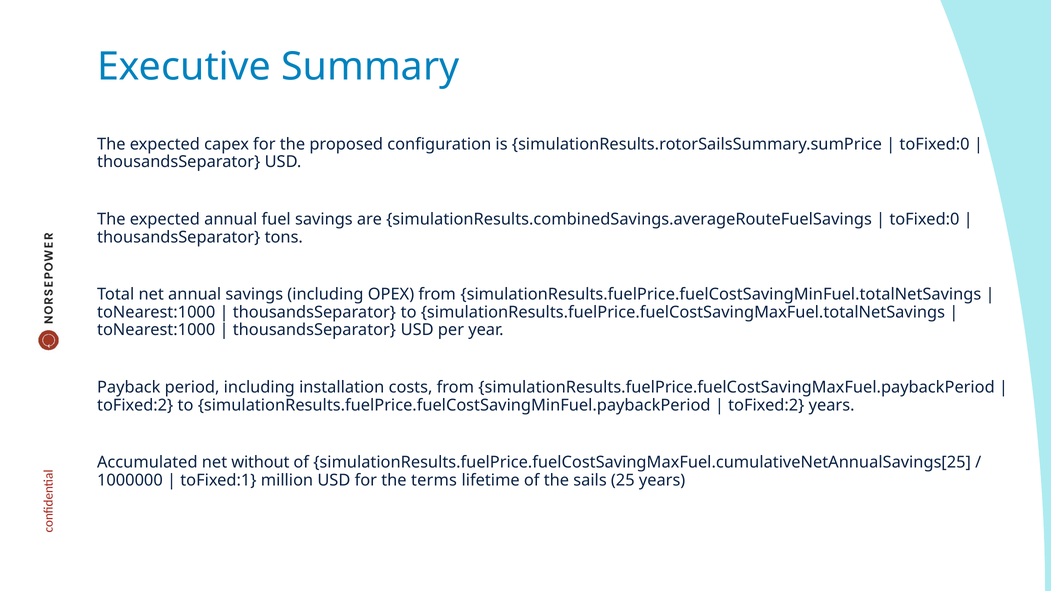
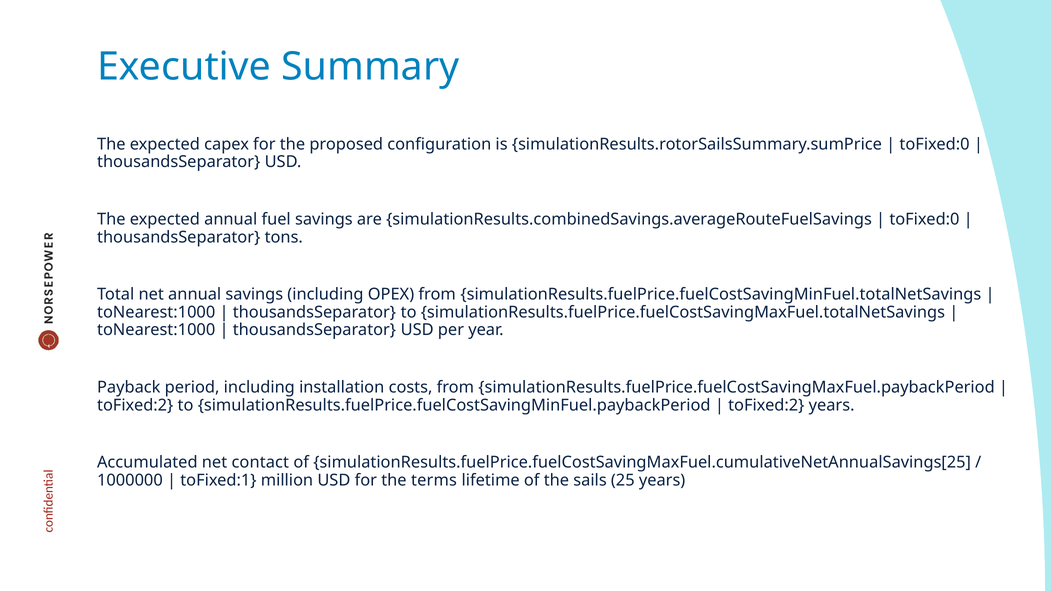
without: without -> contact
